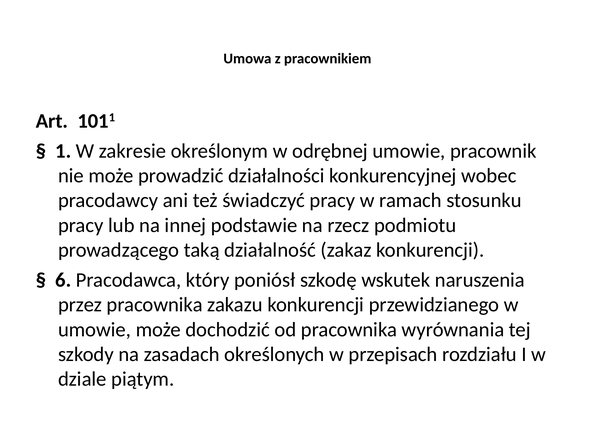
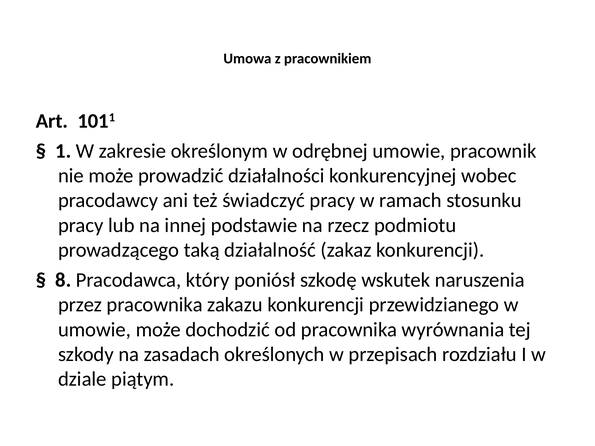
6: 6 -> 8
